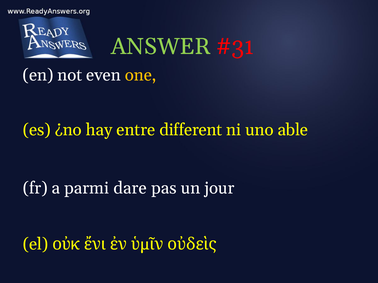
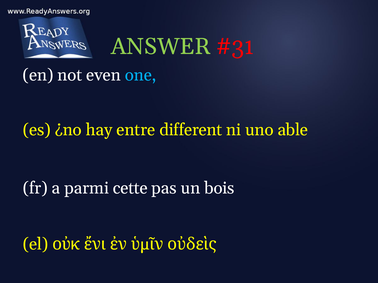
one colour: yellow -> light blue
dare: dare -> cette
jour: jour -> bois
